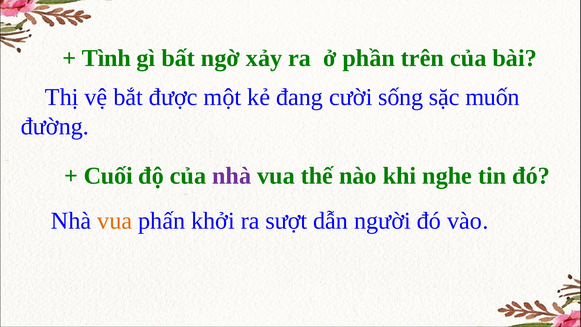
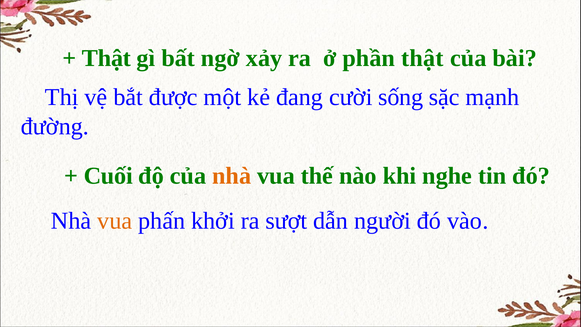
Tình at (106, 58): Tình -> Thật
phần trên: trên -> thật
muốn: muốn -> mạnh
nhà at (232, 176) colour: purple -> orange
